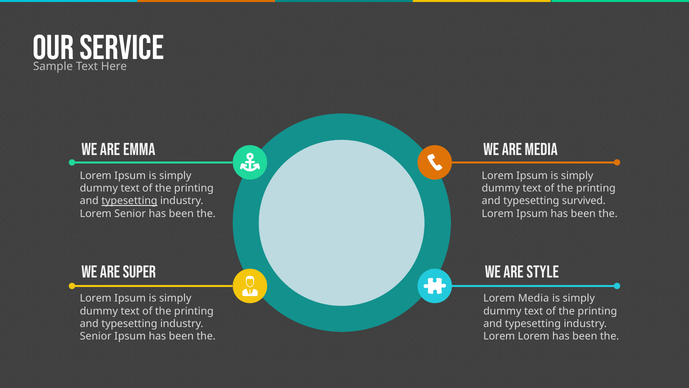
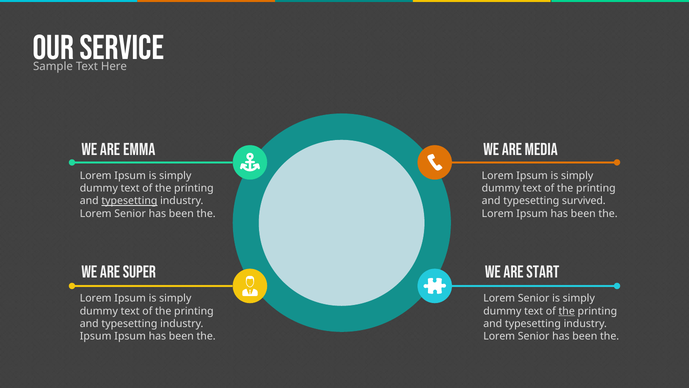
STYLE: STYLE -> START
Media at (534, 298): Media -> Senior
the at (567, 311) underline: none -> present
Senior at (96, 336): Senior -> Ipsum
Lorem at (534, 336): Lorem -> Senior
